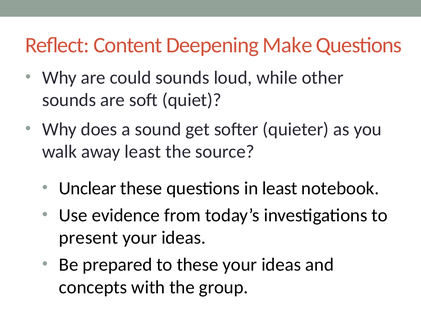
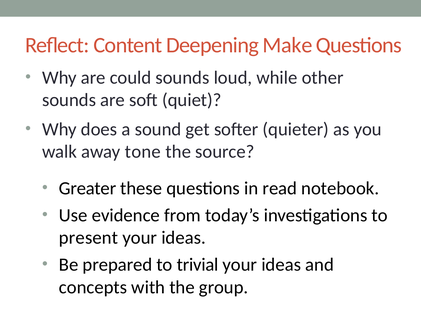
away least: least -> tone
Unclear: Unclear -> Greater
in least: least -> read
to these: these -> trivial
